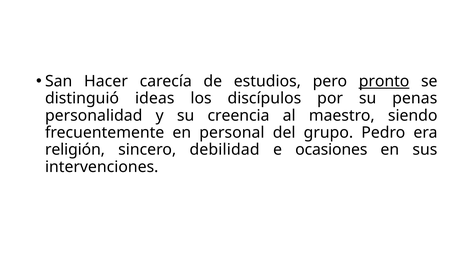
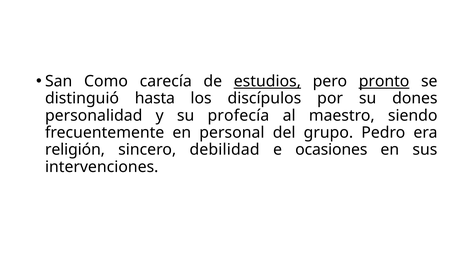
Hacer: Hacer -> Como
estudios underline: none -> present
ideas: ideas -> hasta
penas: penas -> dones
creencia: creencia -> profecía
